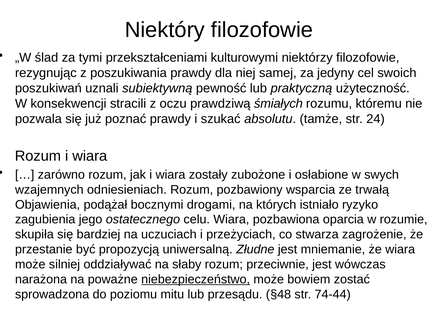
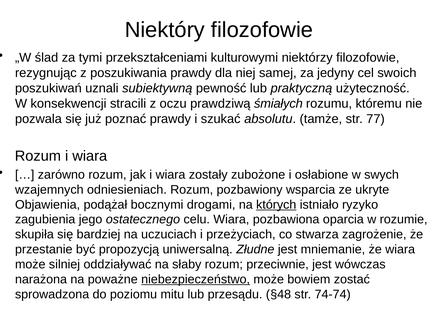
24: 24 -> 77
trwałą: trwałą -> ukryte
których underline: none -> present
74-44: 74-44 -> 74-74
